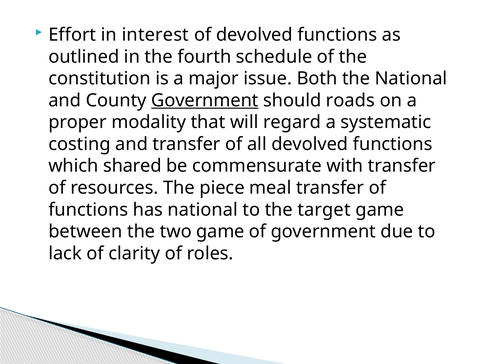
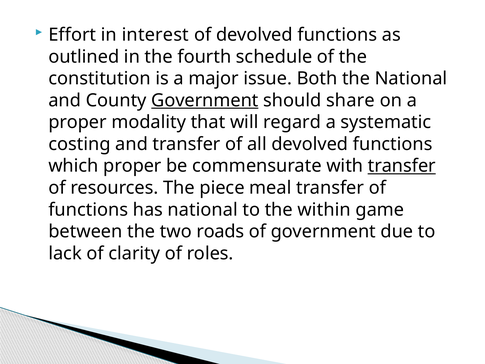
roads: roads -> share
which shared: shared -> proper
transfer at (402, 166) underline: none -> present
target: target -> within
two game: game -> roads
